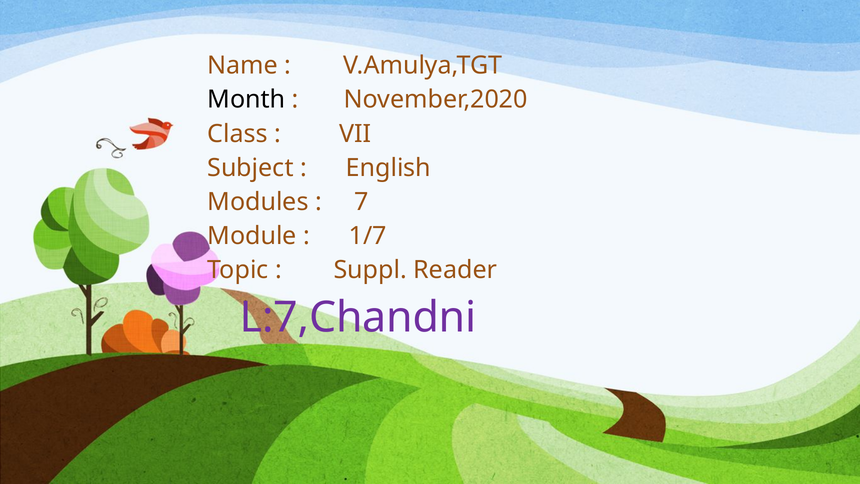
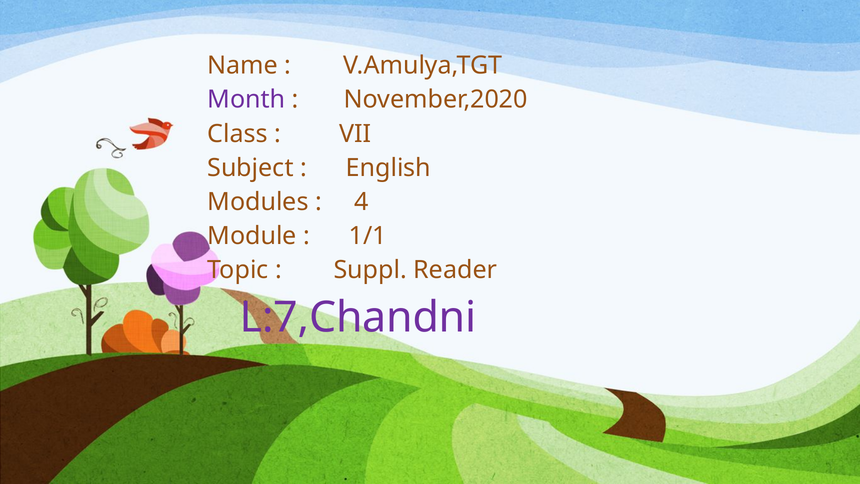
Month colour: black -> purple
7: 7 -> 4
1/7: 1/7 -> 1/1
